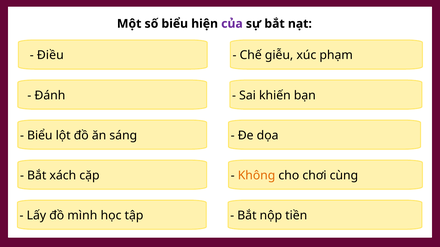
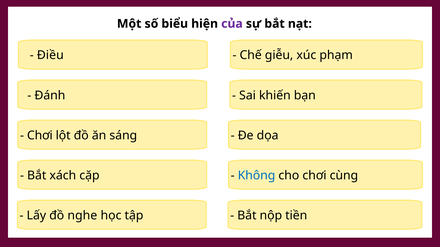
Biểu at (40, 136): Biểu -> Chơi
Không colour: orange -> blue
mình: mình -> nghe
